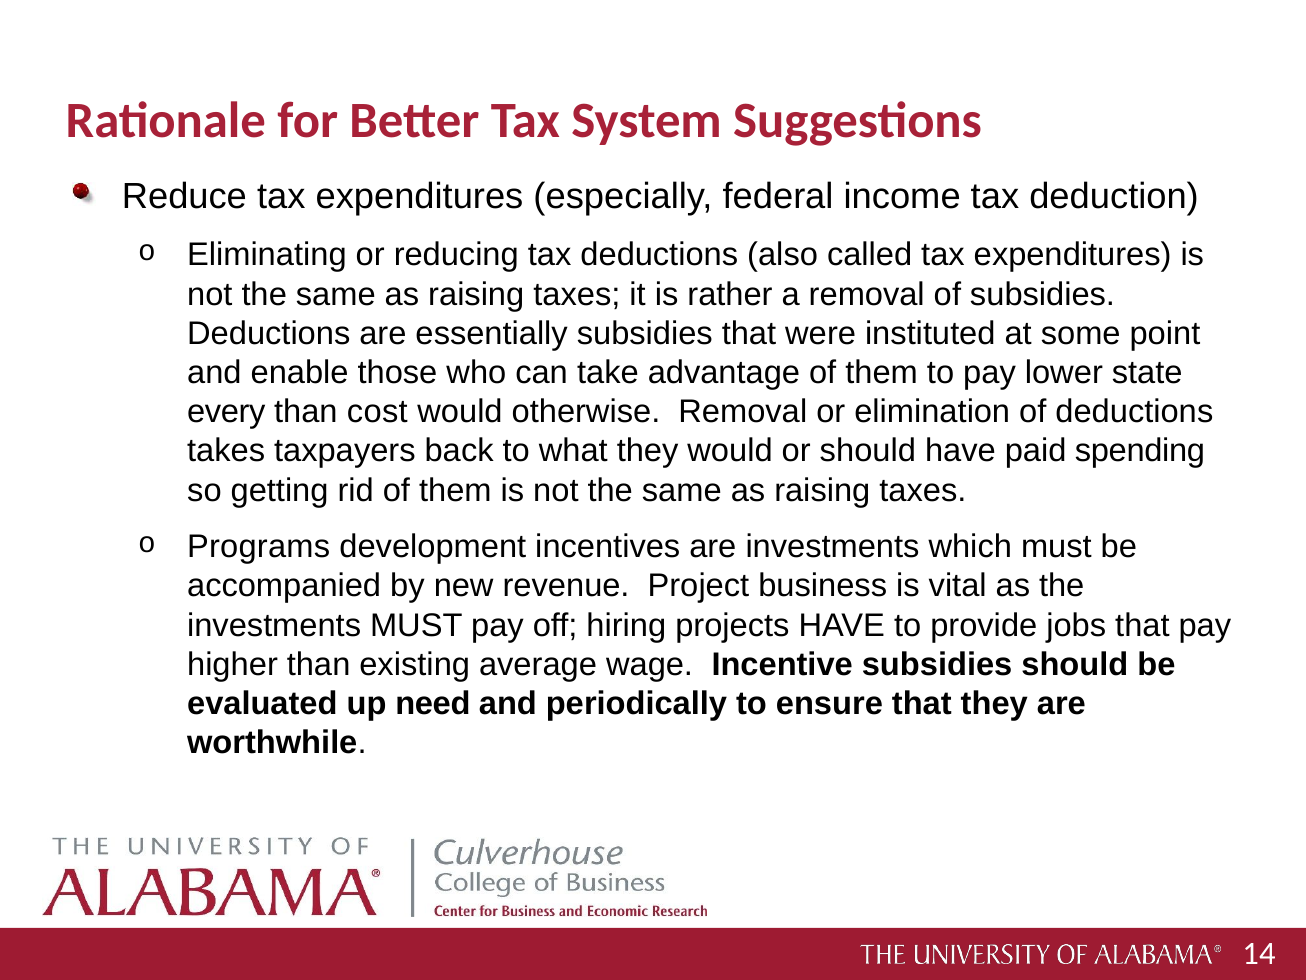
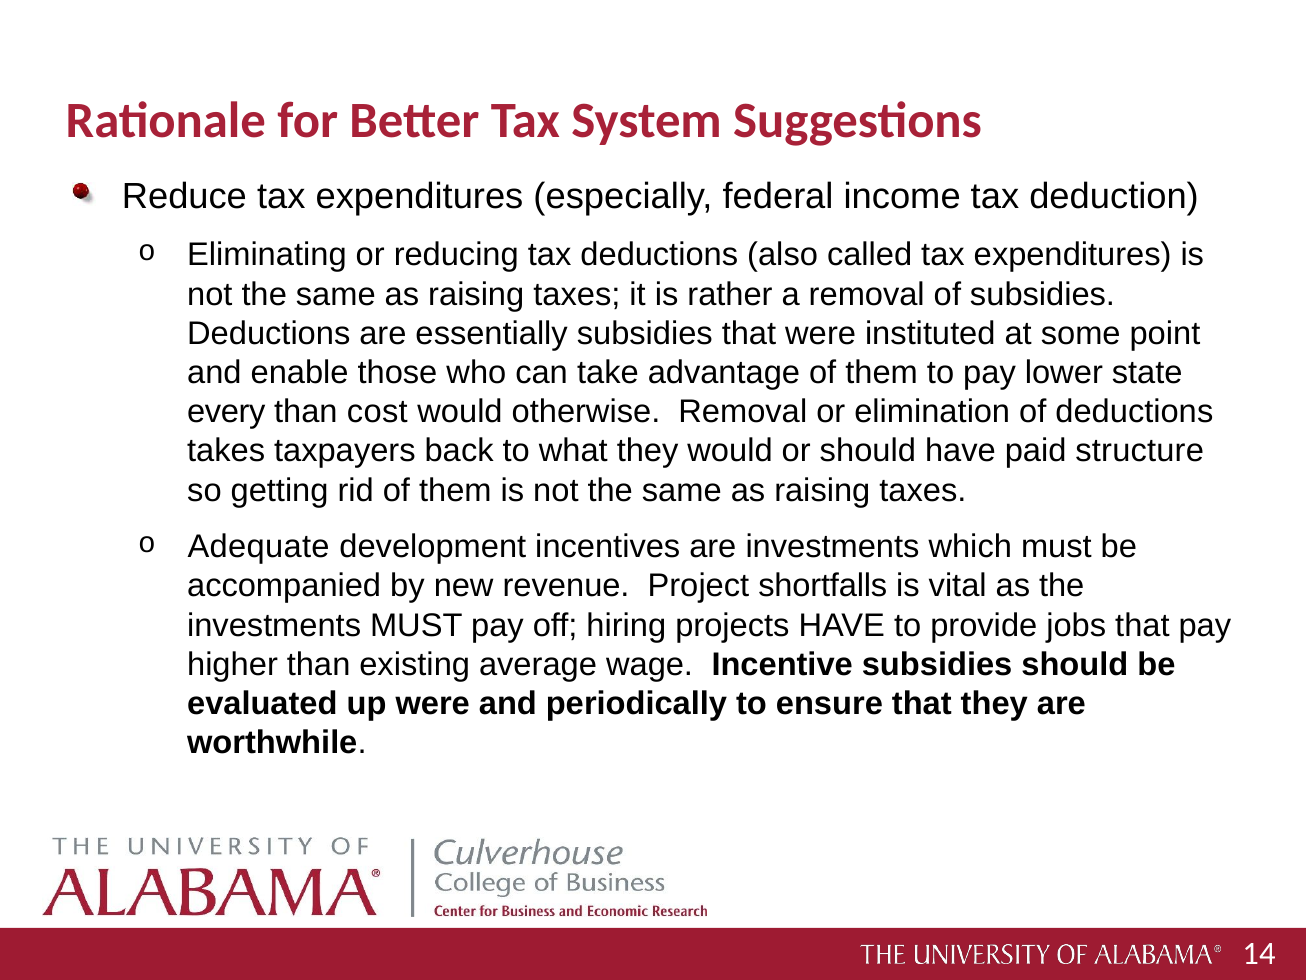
spending: spending -> structure
Programs: Programs -> Adequate
business: business -> shortfalls
up need: need -> were
